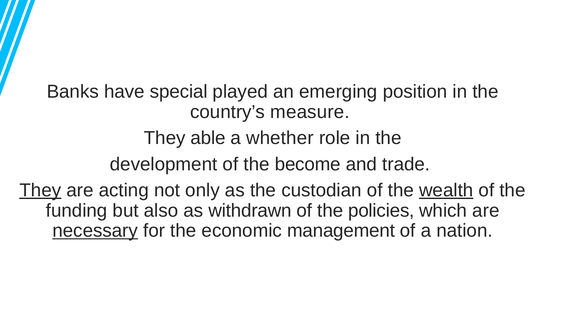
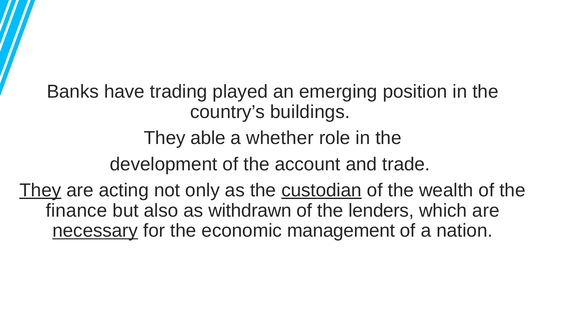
special: special -> trading
measure: measure -> buildings
become: become -> account
custodian underline: none -> present
wealth underline: present -> none
funding: funding -> finance
policies: policies -> lenders
